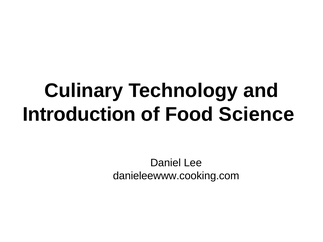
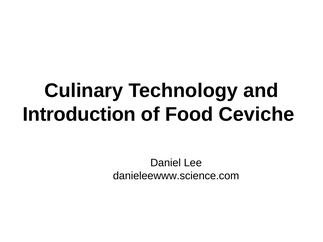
Science: Science -> Ceviche
danieleewww.cooking.com: danieleewww.cooking.com -> danieleewww.science.com
